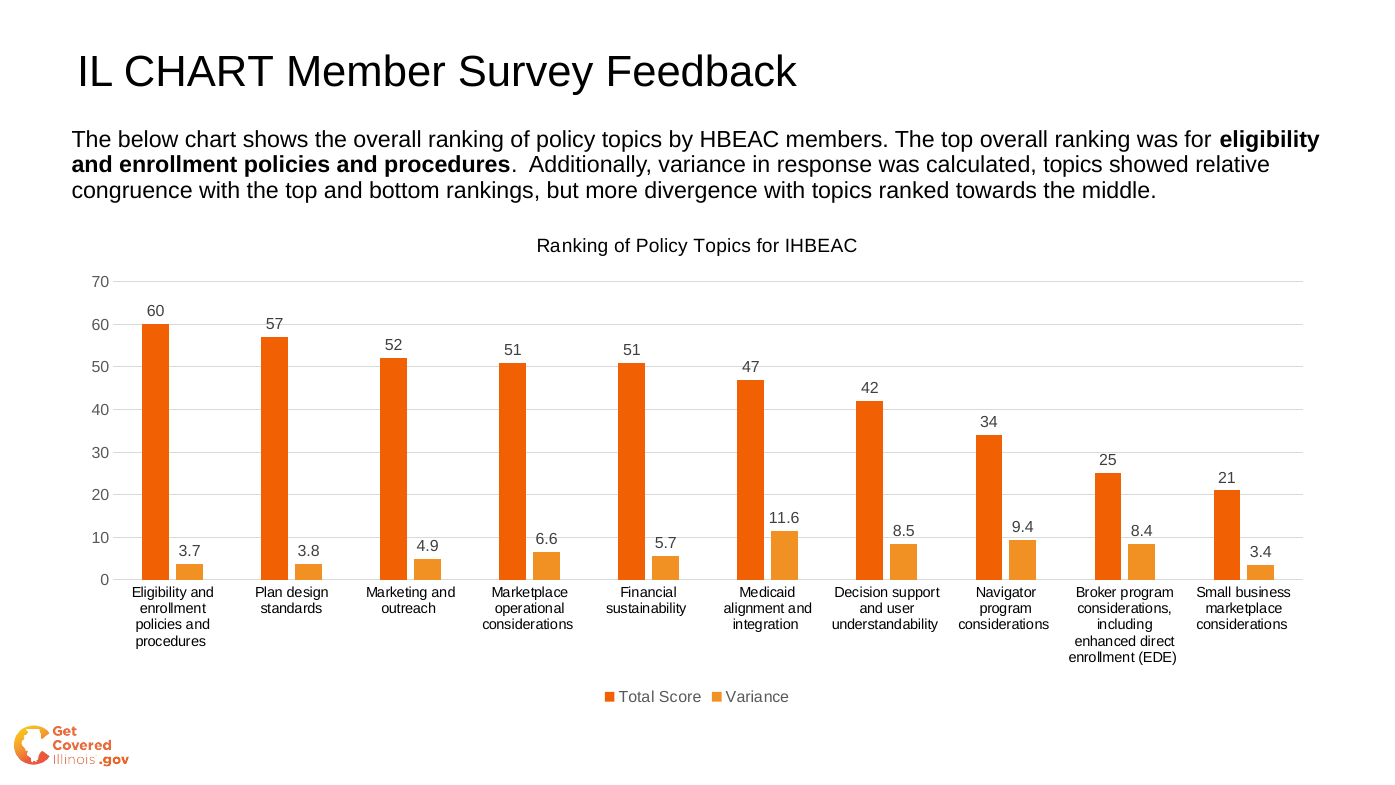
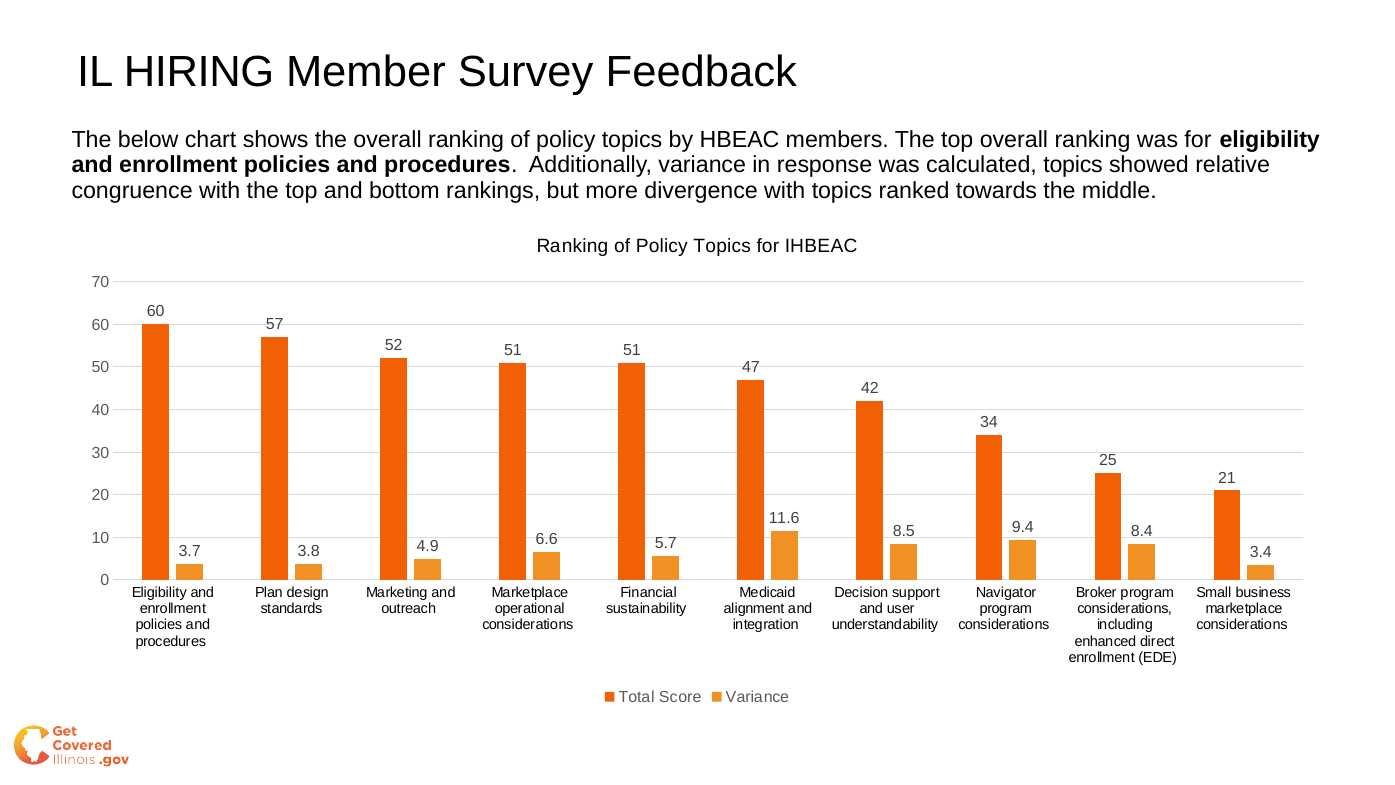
IL CHART: CHART -> HIRING
